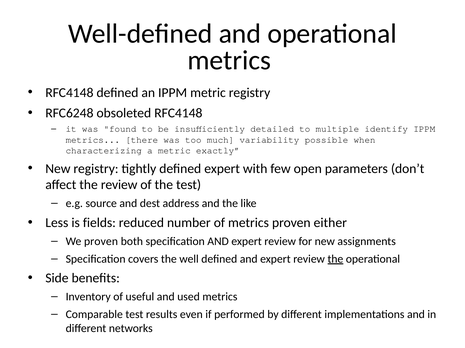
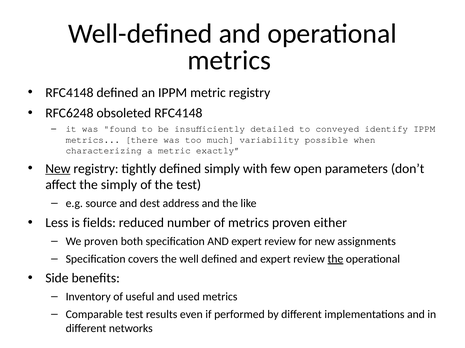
multiple: multiple -> conveyed
New at (58, 169) underline: none -> present
defined expert: expert -> simply
the review: review -> simply
